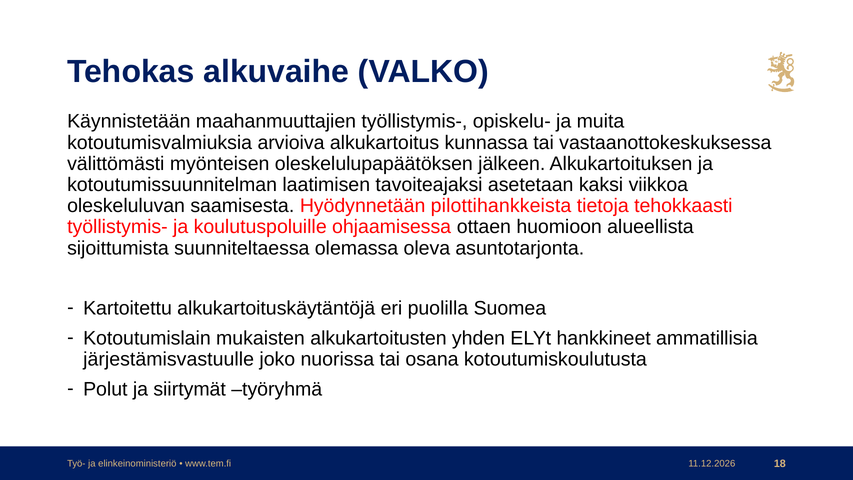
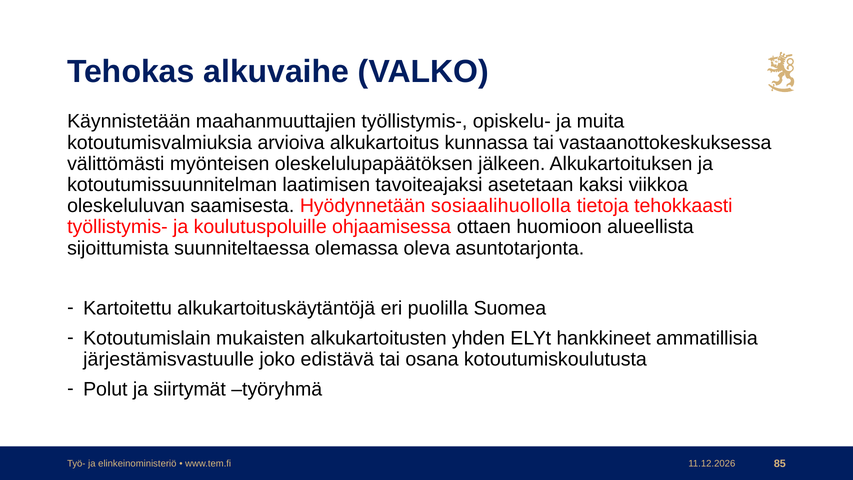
pilottihankkeista: pilottihankkeista -> sosiaalihuollolla
nuorissa: nuorissa -> edistävä
18: 18 -> 85
